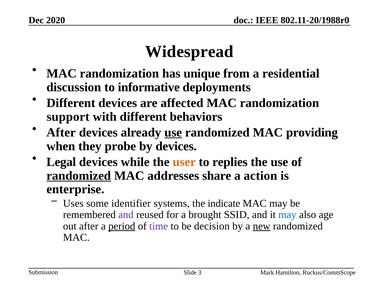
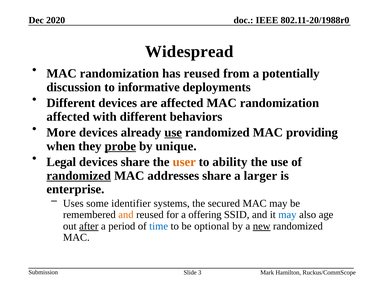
has unique: unique -> reused
residential: residential -> potentially
support at (68, 117): support -> affected
After at (61, 133): After -> More
probe underline: none -> present
by devices: devices -> unique
devices while: while -> share
replies: replies -> ability
action: action -> larger
indicate: indicate -> secured
and at (126, 215) colour: purple -> orange
brought: brought -> offering
after at (89, 226) underline: none -> present
period underline: present -> none
time colour: purple -> blue
decision: decision -> optional
